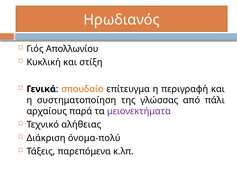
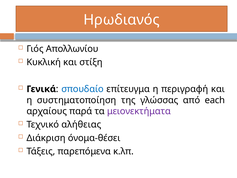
σπουδαίο colour: orange -> blue
πάλι: πάλι -> each
όνομα-πολύ: όνομα-πολύ -> όνομα-θέσει
